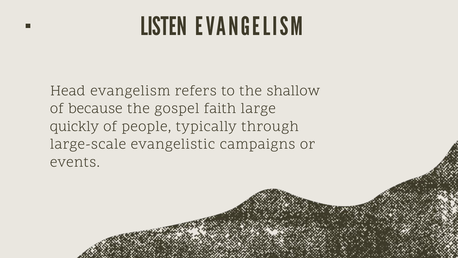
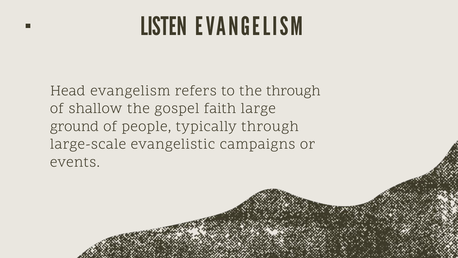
the shallow: shallow -> through
because: because -> shallow
quickly: quickly -> ground
